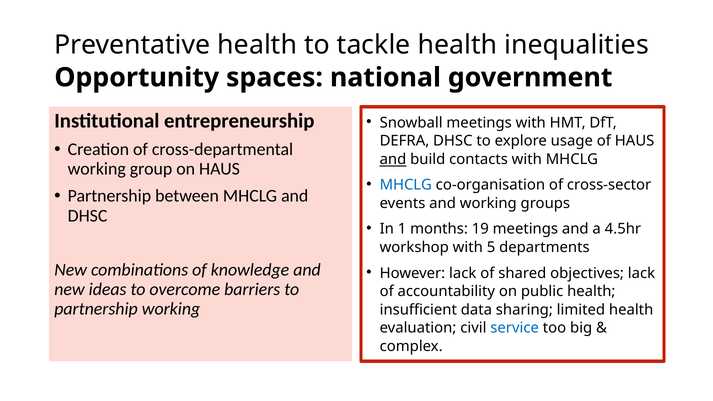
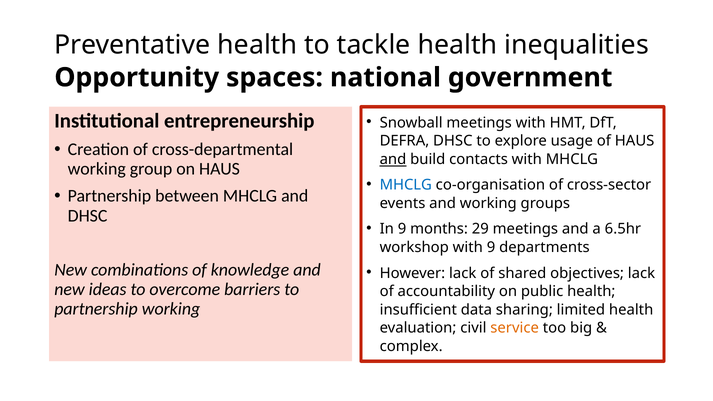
In 1: 1 -> 9
19: 19 -> 29
4.5hr: 4.5hr -> 6.5hr
with 5: 5 -> 9
service colour: blue -> orange
